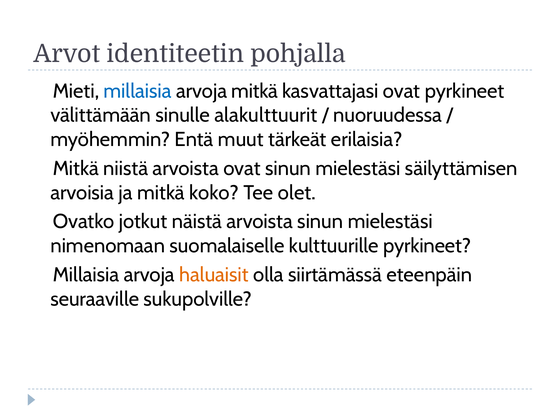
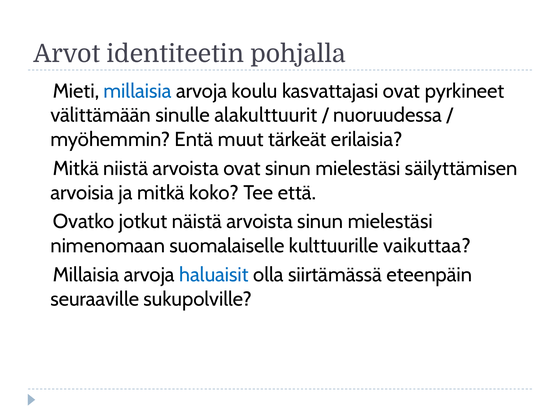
arvoja mitkä: mitkä -> koulu
olet: olet -> että
kulttuurille pyrkineet: pyrkineet -> vaikuttaa
haluaisit colour: orange -> blue
